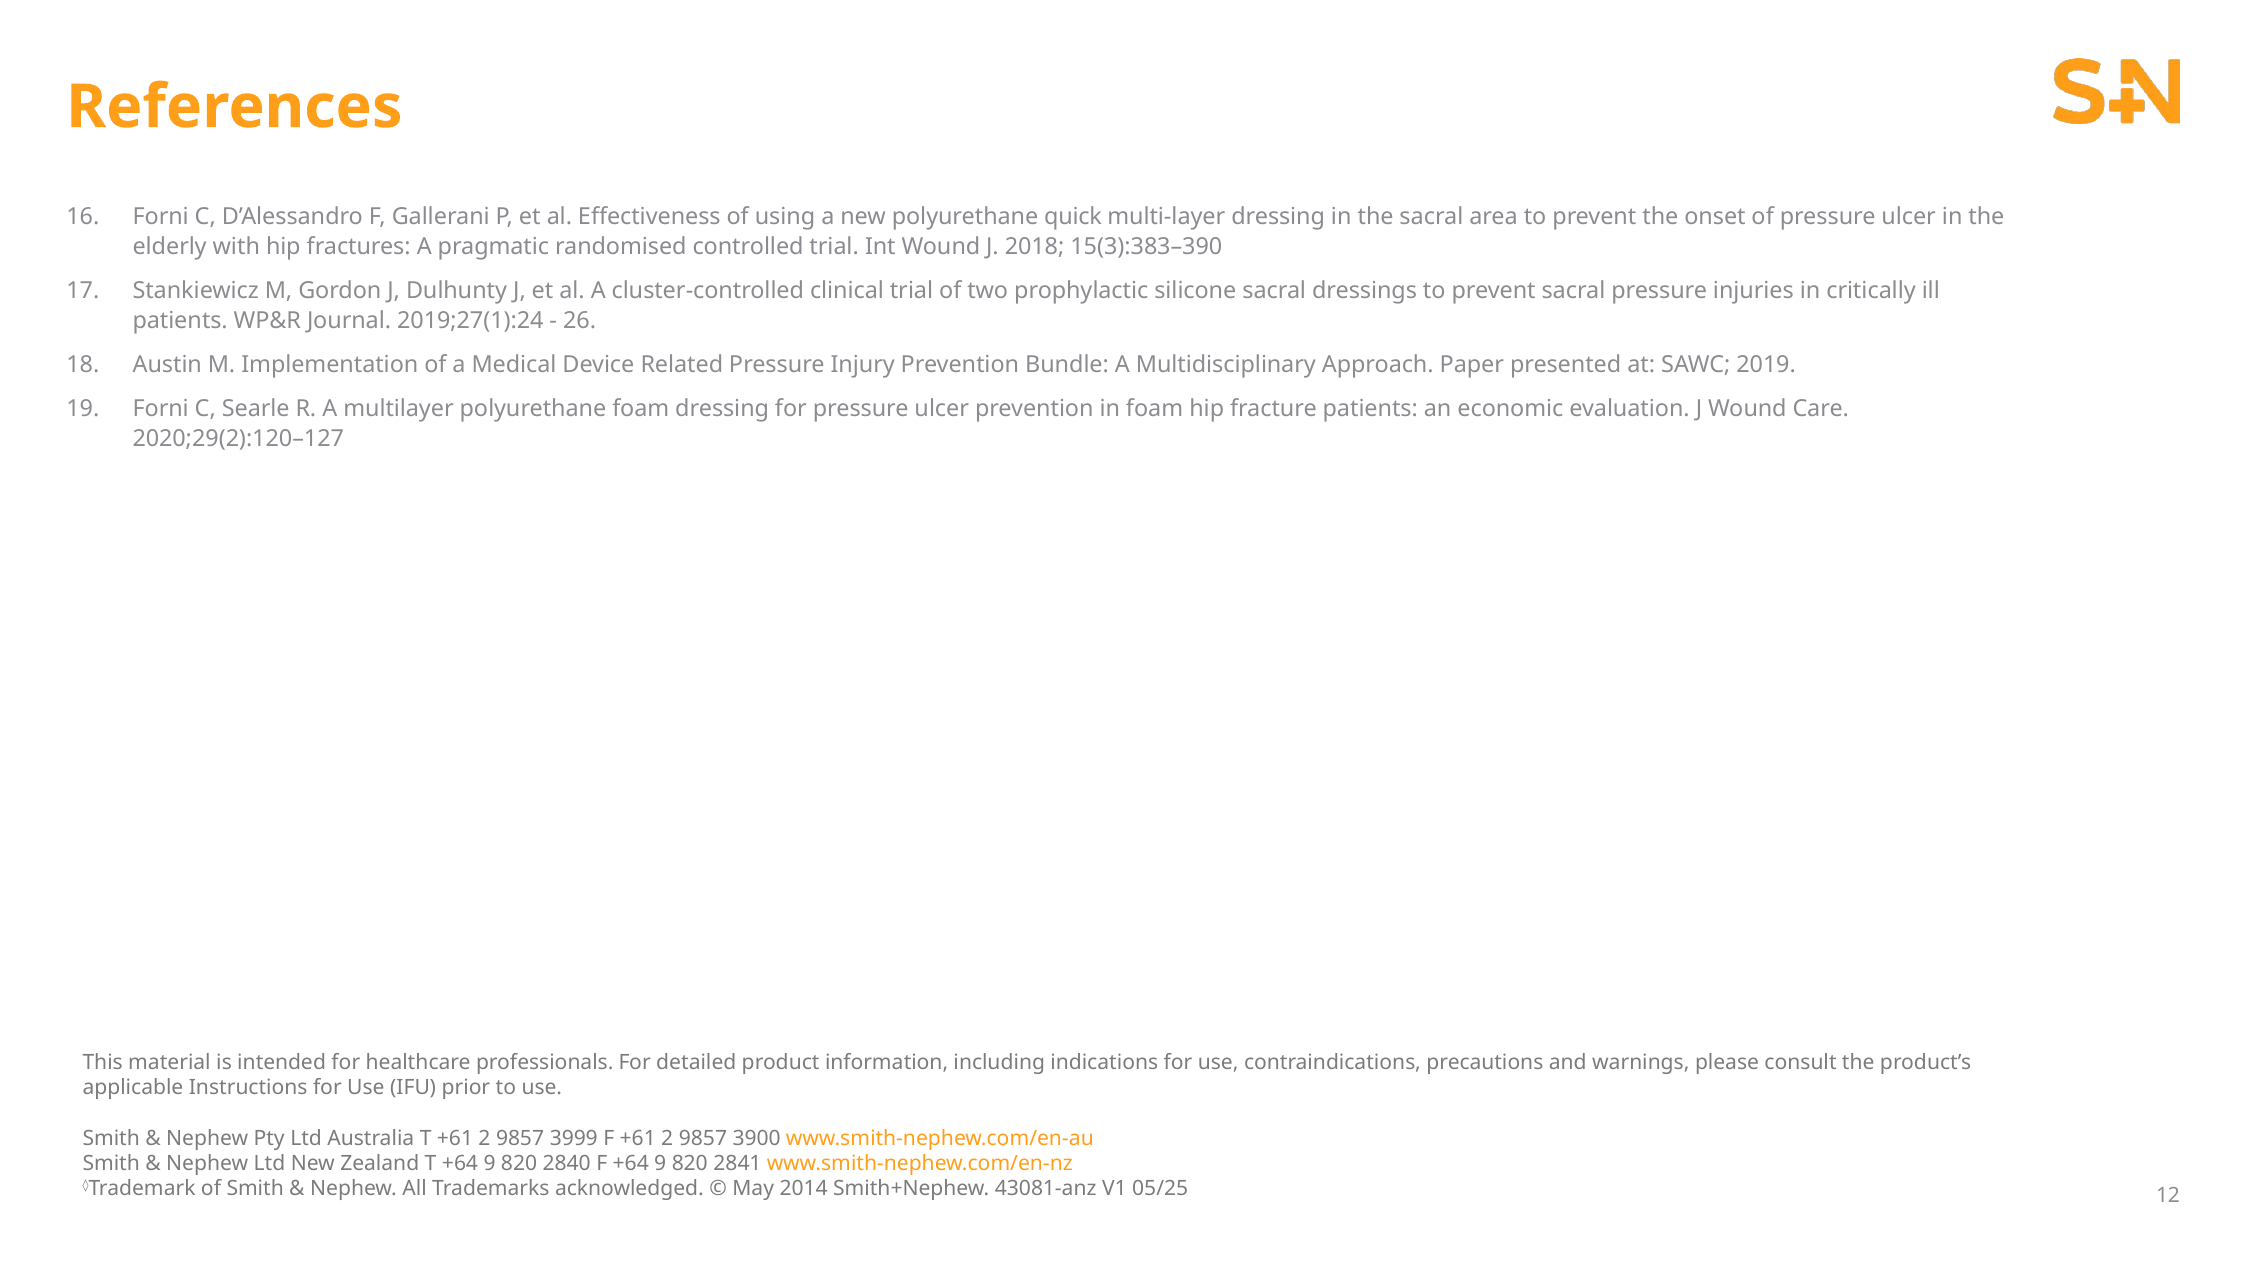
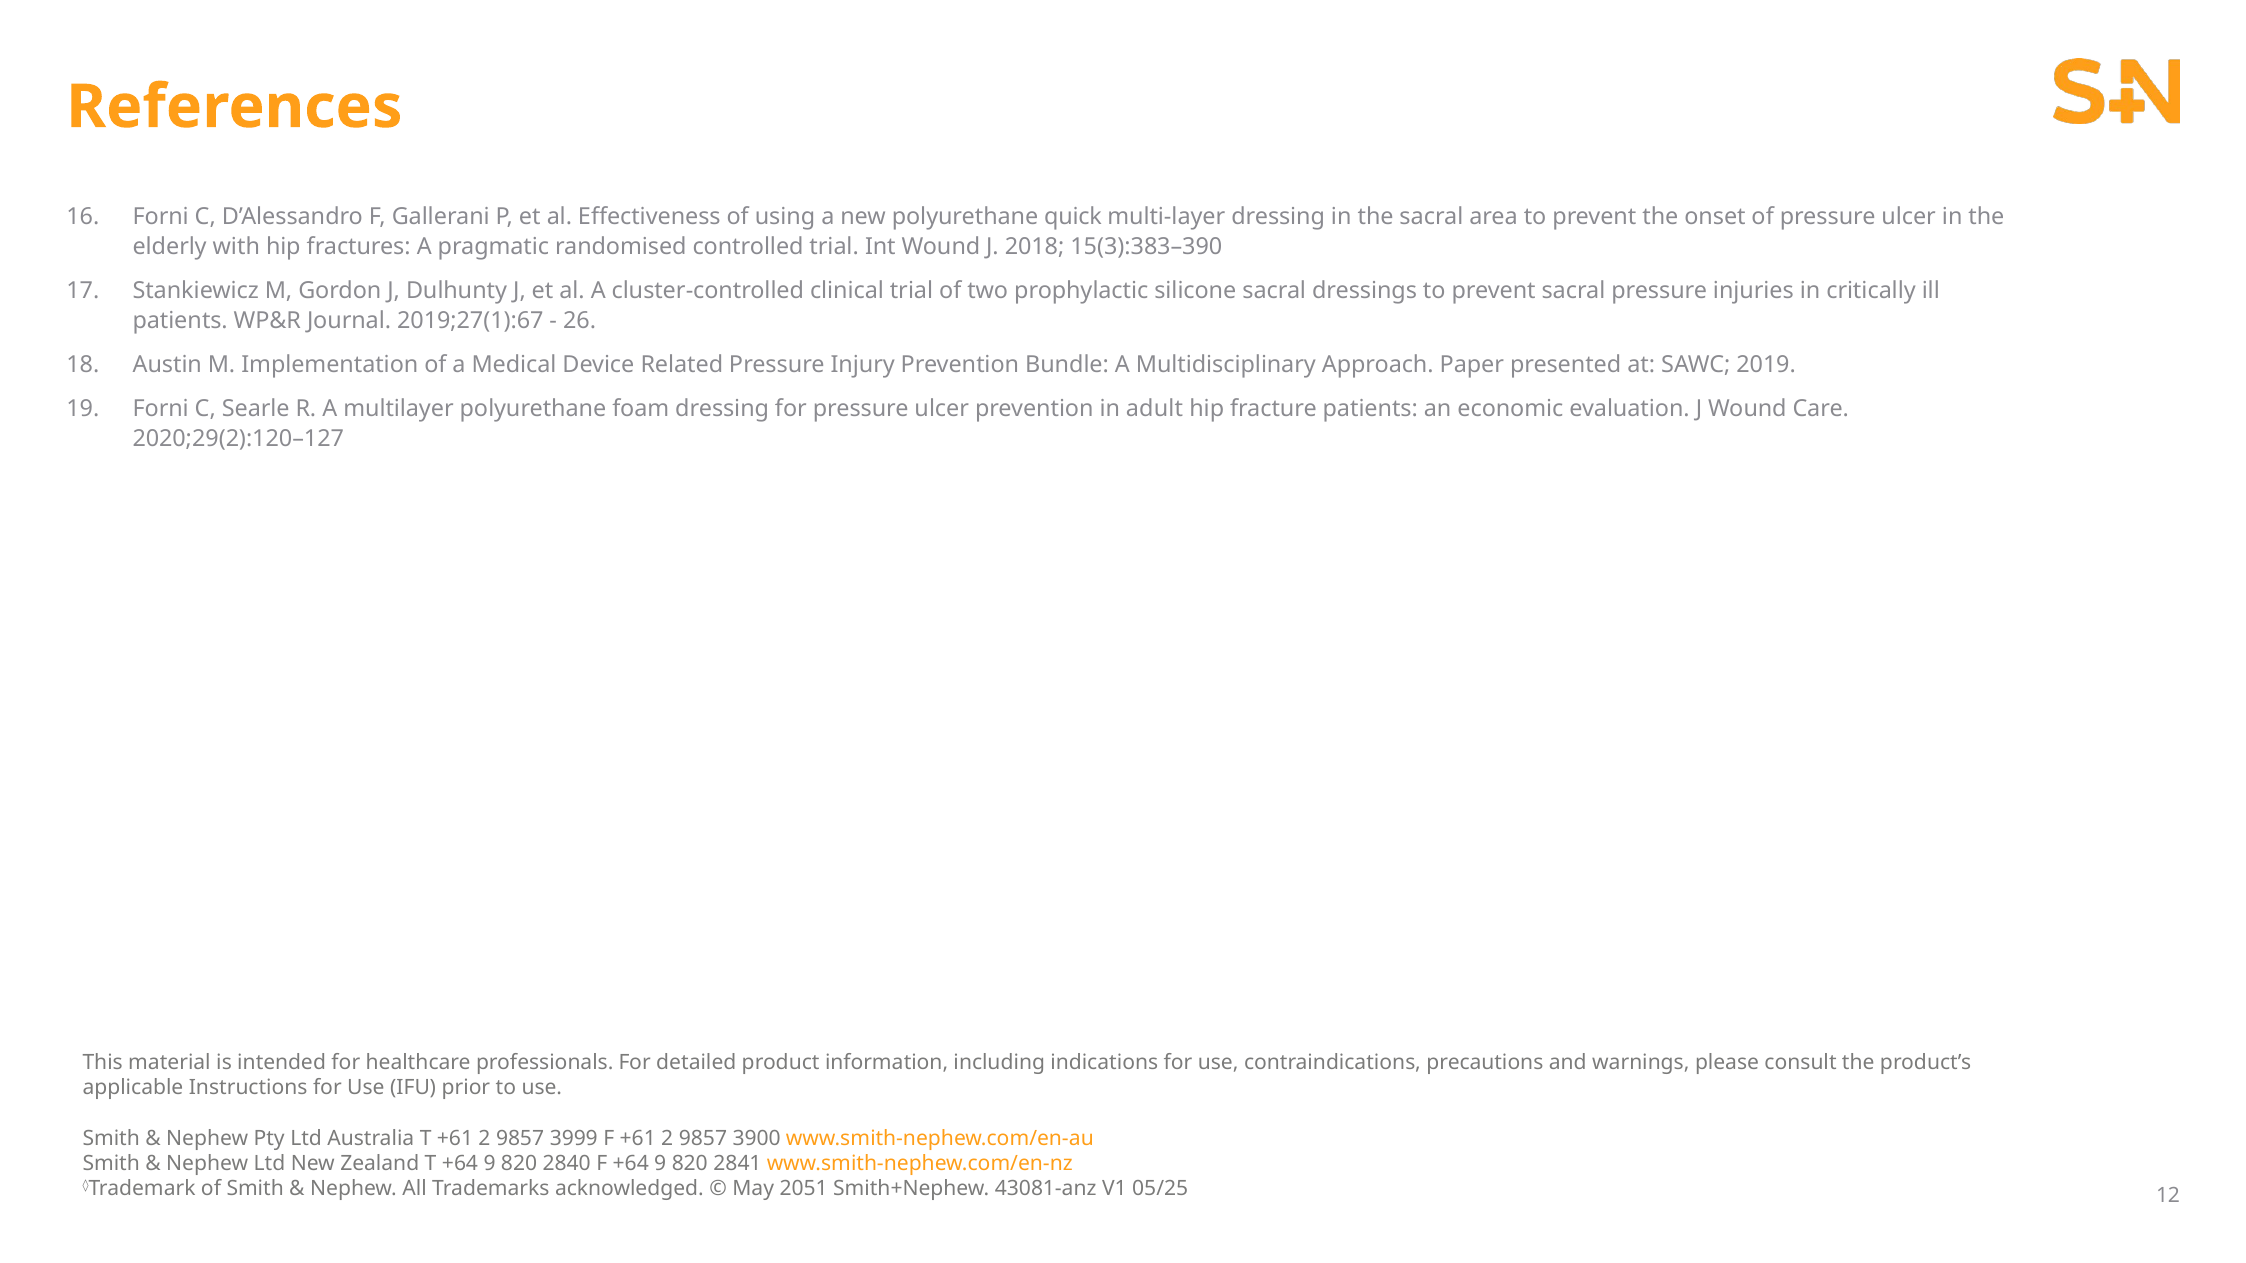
2019;27(1):24: 2019;27(1):24 -> 2019;27(1):67
in foam: foam -> adult
2014: 2014 -> 2051
